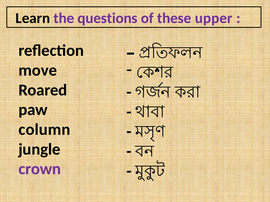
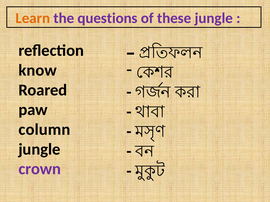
Learn colour: black -> orange
these upper: upper -> jungle
move: move -> know
